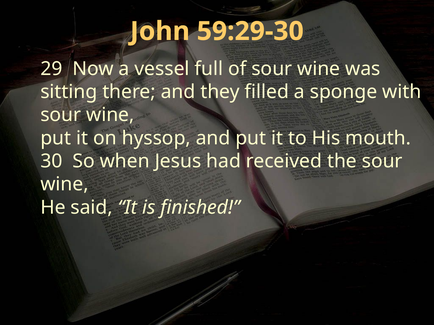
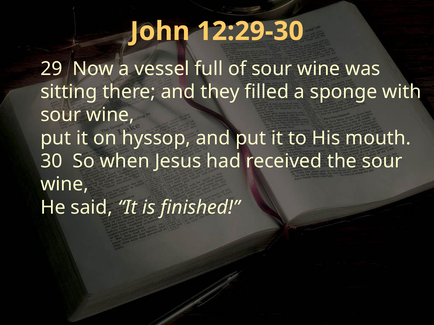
59:29-30: 59:29-30 -> 12:29-30
